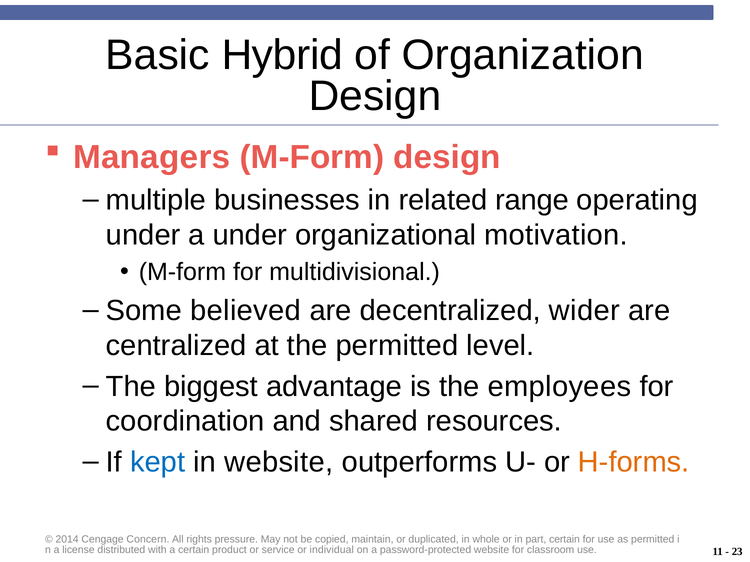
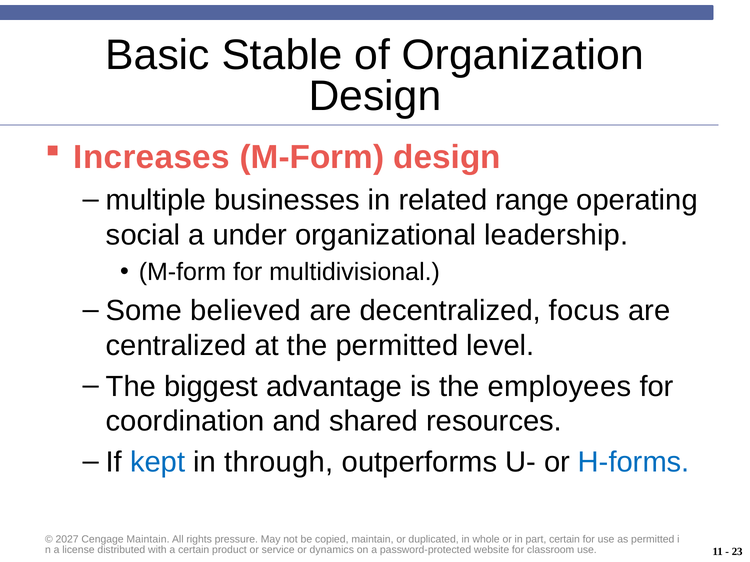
Hybrid: Hybrid -> Stable
Managers: Managers -> Increases
under at (143, 235): under -> social
motivation: motivation -> leadership
wider: wider -> focus
in website: website -> through
H-forms colour: orange -> blue
2014: 2014 -> 2027
Cengage Concern: Concern -> Maintain
individual: individual -> dynamics
